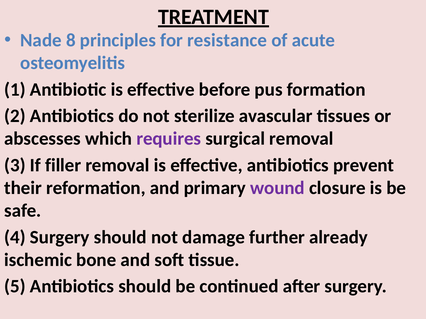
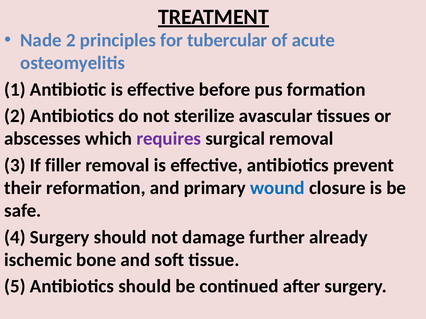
Nade 8: 8 -> 2
resistance: resistance -> tubercular
wound colour: purple -> blue
